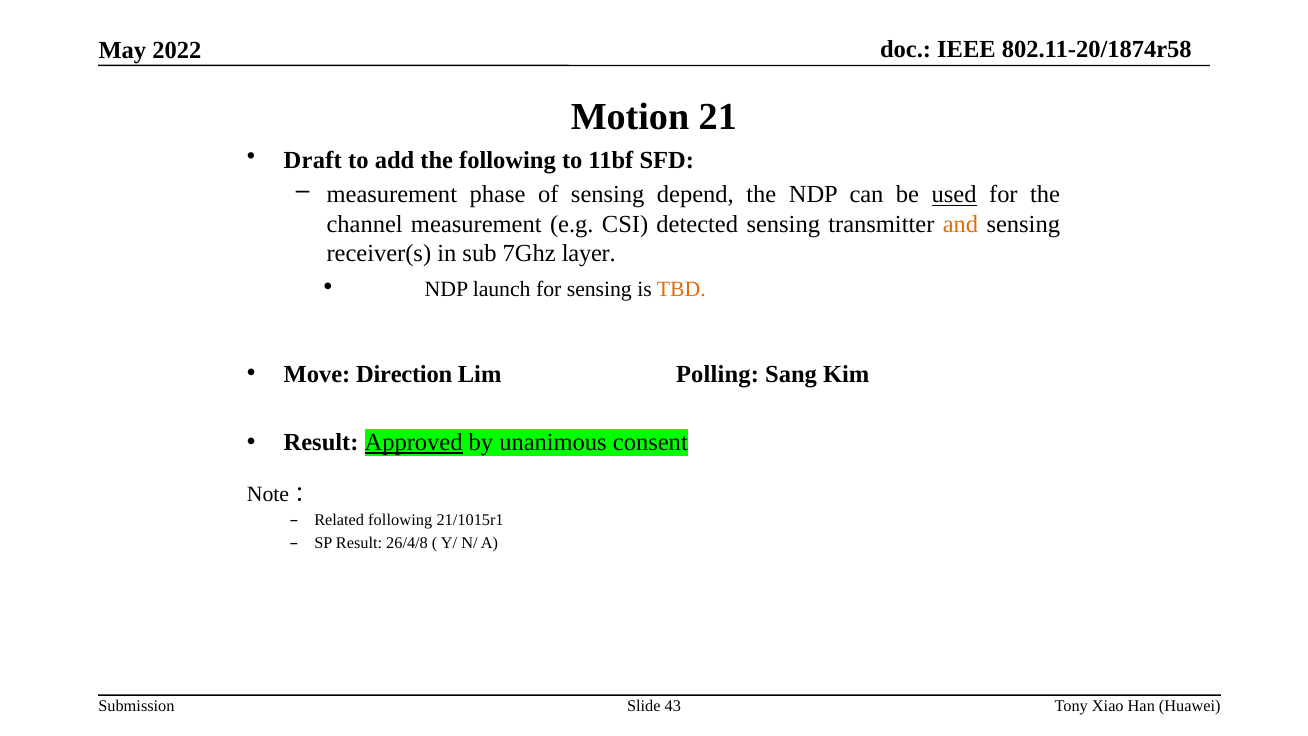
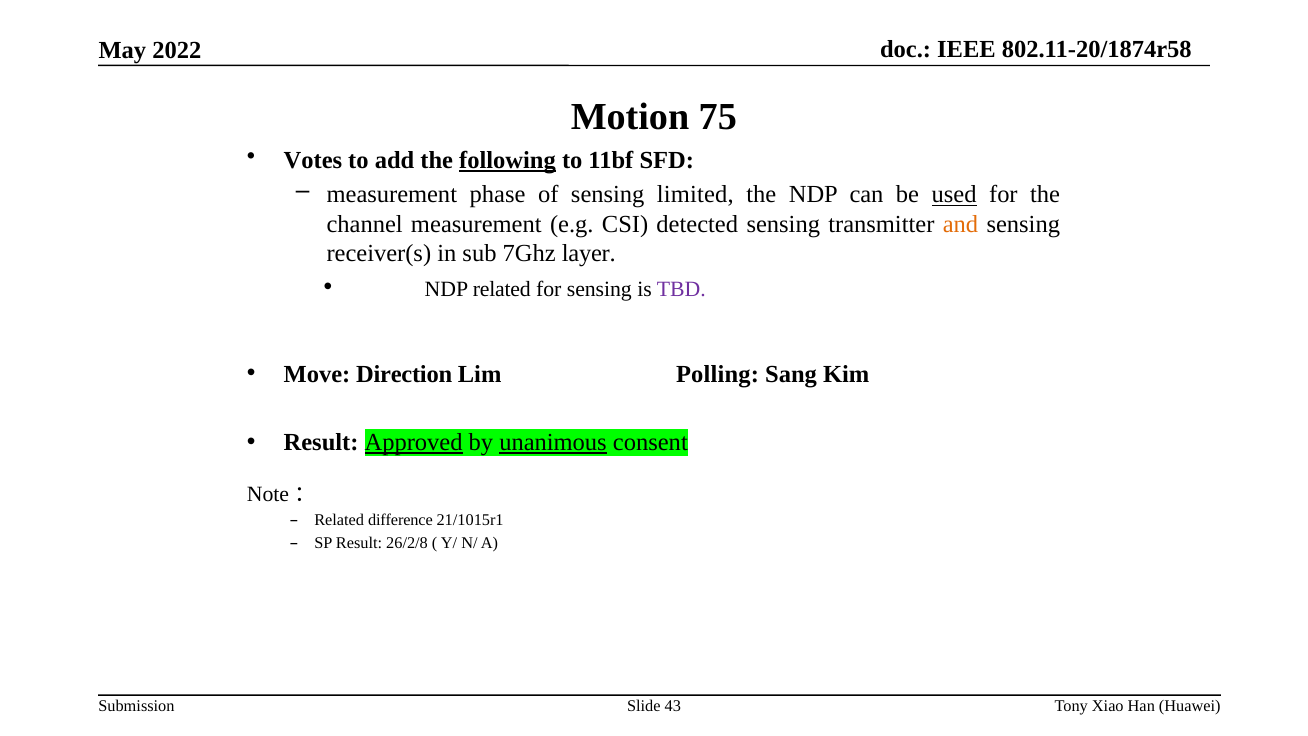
21: 21 -> 75
Draft: Draft -> Votes
following at (507, 160) underline: none -> present
depend: depend -> limited
NDP launch: launch -> related
TBD colour: orange -> purple
unanimous underline: none -> present
Related following: following -> difference
26/4/8: 26/4/8 -> 26/2/8
